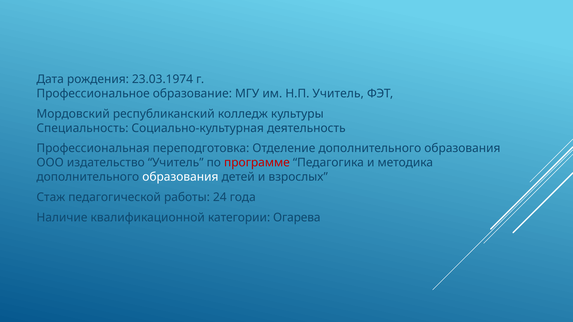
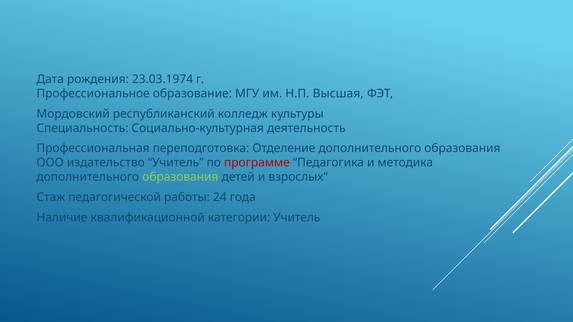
Н.П Учитель: Учитель -> Высшая
образования at (180, 177) colour: white -> light green
категории Огарева: Огарева -> Учитель
